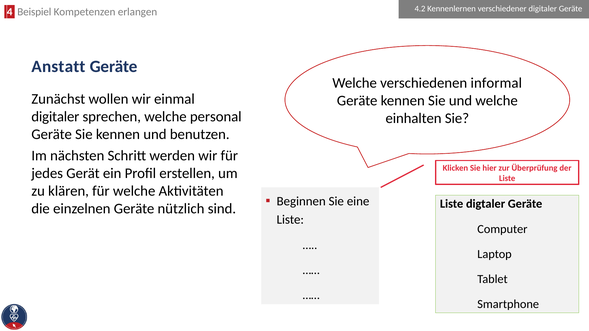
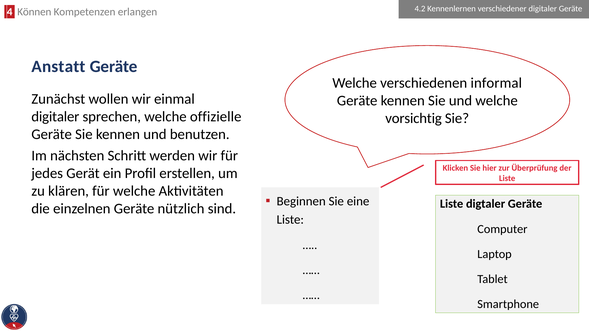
Beispiel: Beispiel -> Können
personal: personal -> offizielle
einhalten: einhalten -> vorsichtig
